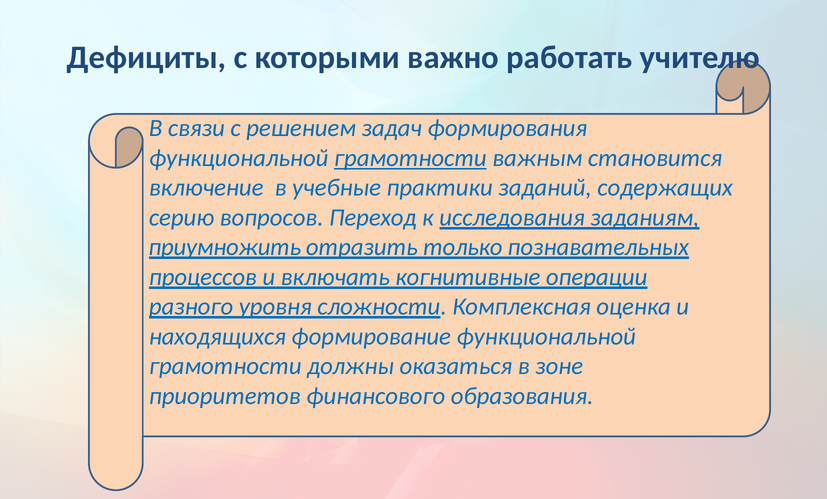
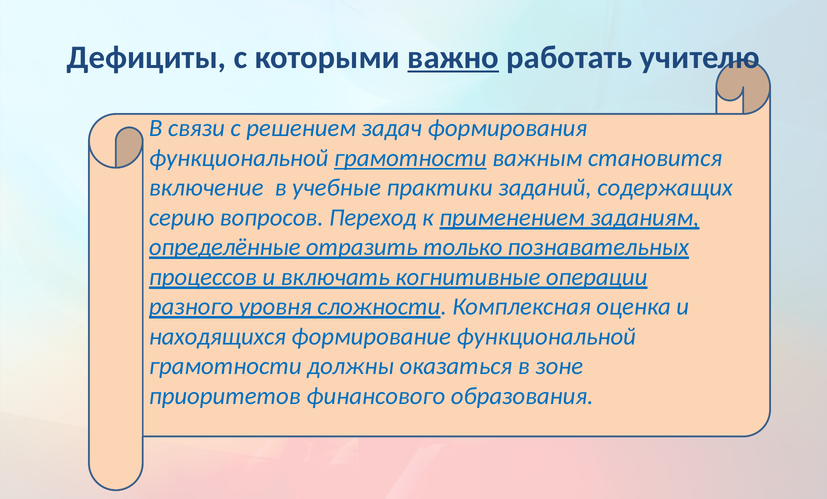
важно underline: none -> present
исследования: исследования -> применением
приумножить: приумножить -> определённые
